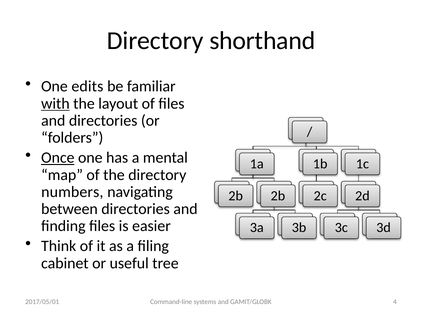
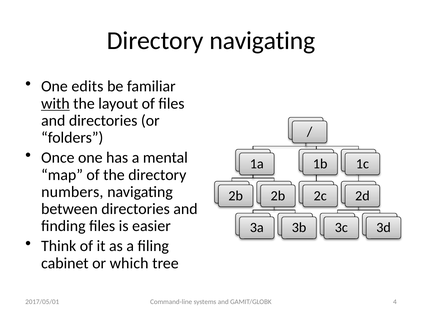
Directory shorthand: shorthand -> navigating
Once underline: present -> none
useful: useful -> which
